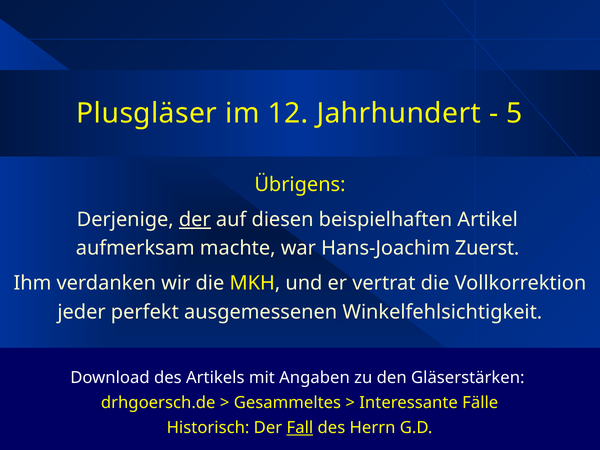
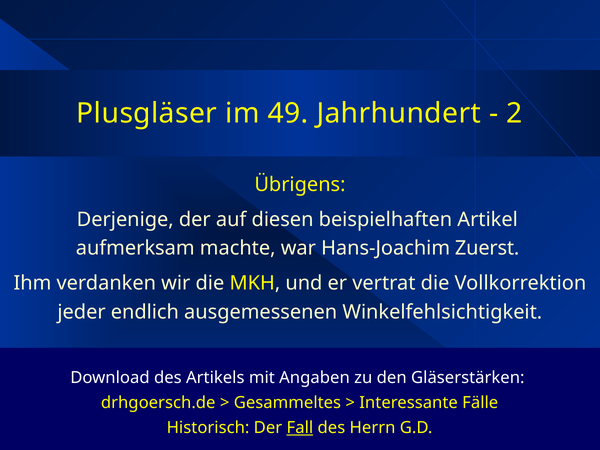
12: 12 -> 49
5: 5 -> 2
der at (195, 220) underline: present -> none
perfekt: perfekt -> endlich
